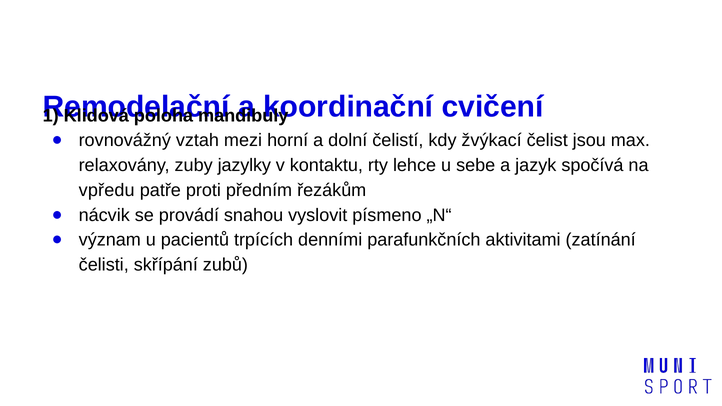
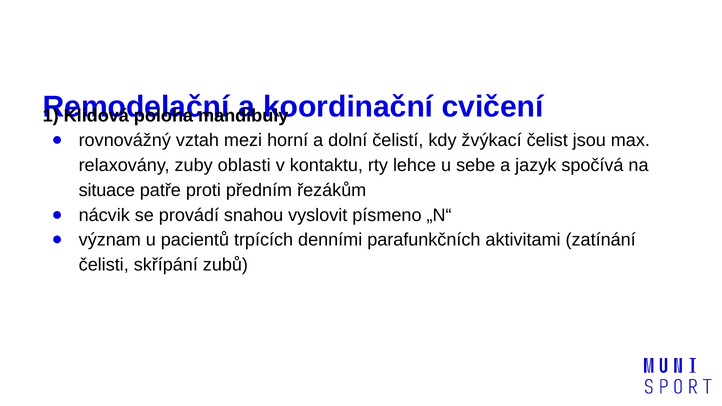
jazylky: jazylky -> oblasti
vpředu: vpředu -> situace
